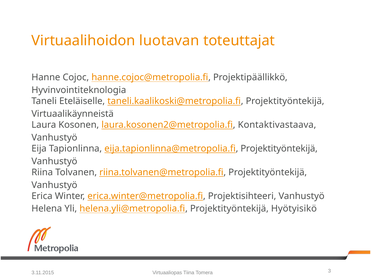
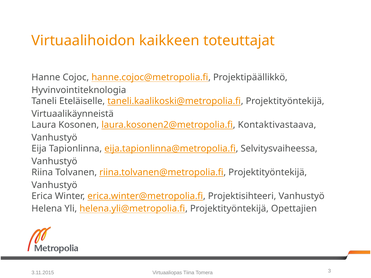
luotavan: luotavan -> kaikkeen
eija.tapionlinna@metropolia.fi Projektityöntekijä: Projektityöntekijä -> Selvitysvaiheessa
Hyötyisikö: Hyötyisikö -> Opettajien
